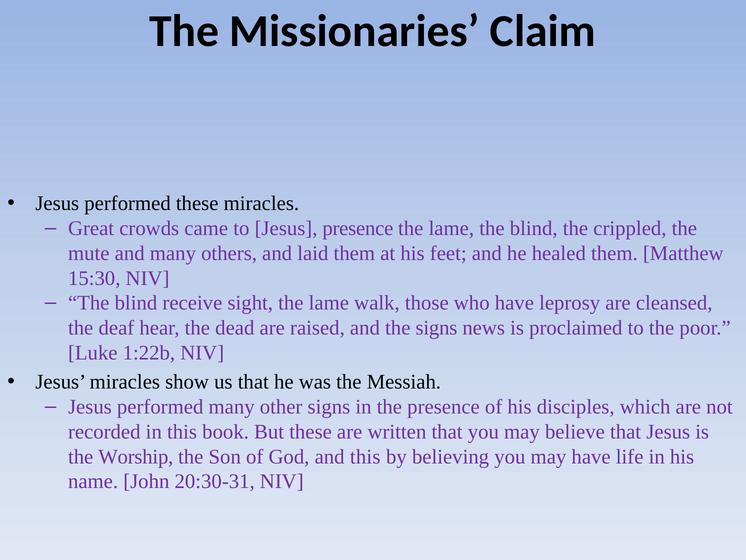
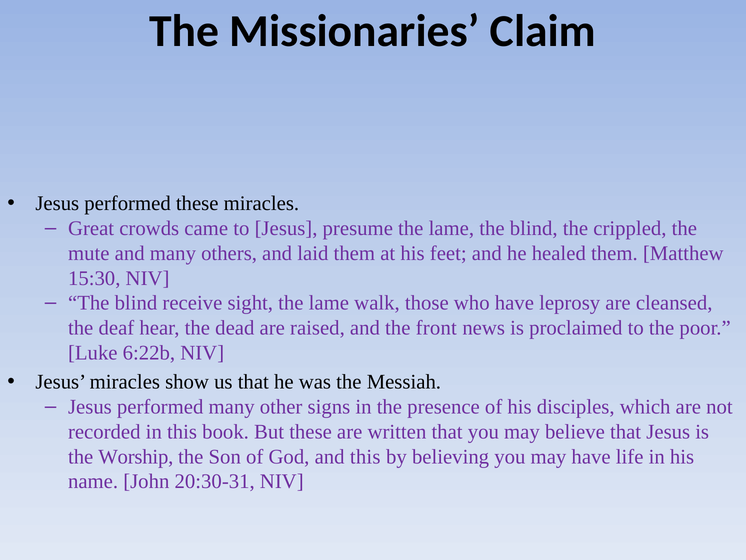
Jesus presence: presence -> presume
the signs: signs -> front
1:22b: 1:22b -> 6:22b
